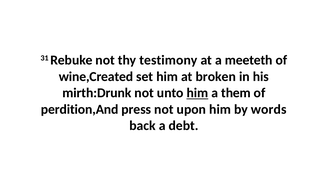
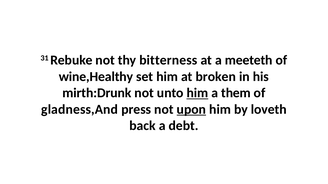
testimony: testimony -> bitterness
wine,Created: wine,Created -> wine,Healthy
perdition,And: perdition,And -> gladness,And
upon underline: none -> present
words: words -> loveth
